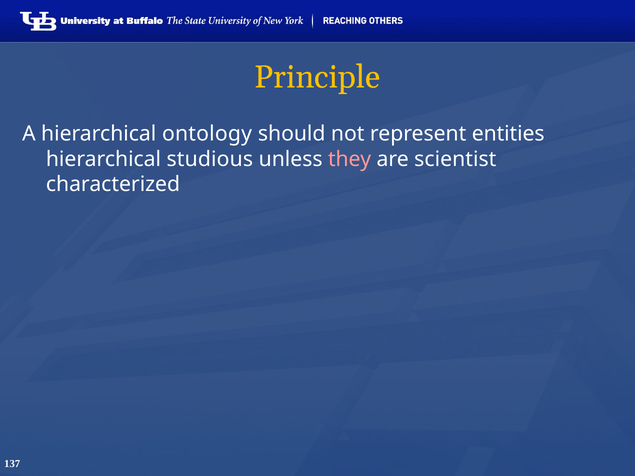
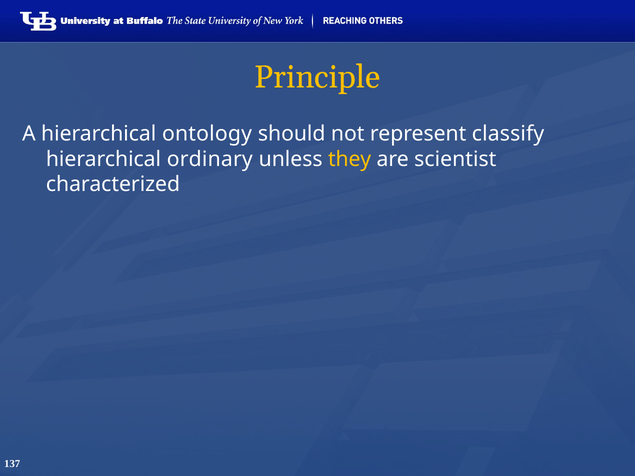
entities: entities -> classify
studious: studious -> ordinary
they colour: pink -> yellow
